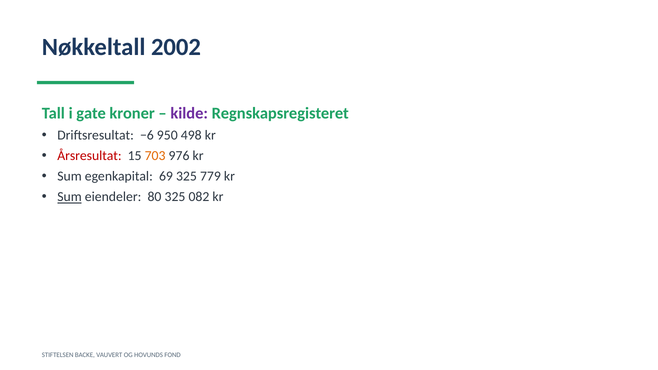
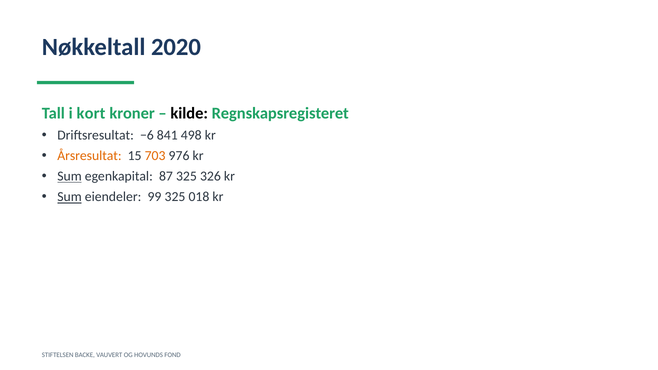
2002: 2002 -> 2020
gate: gate -> kort
kilde colour: purple -> black
950: 950 -> 841
Årsresultat colour: red -> orange
Sum at (70, 176) underline: none -> present
69: 69 -> 87
779: 779 -> 326
80: 80 -> 99
082: 082 -> 018
